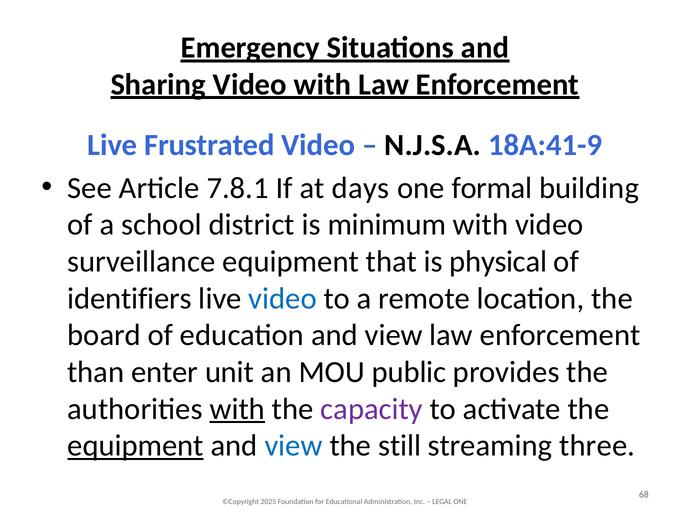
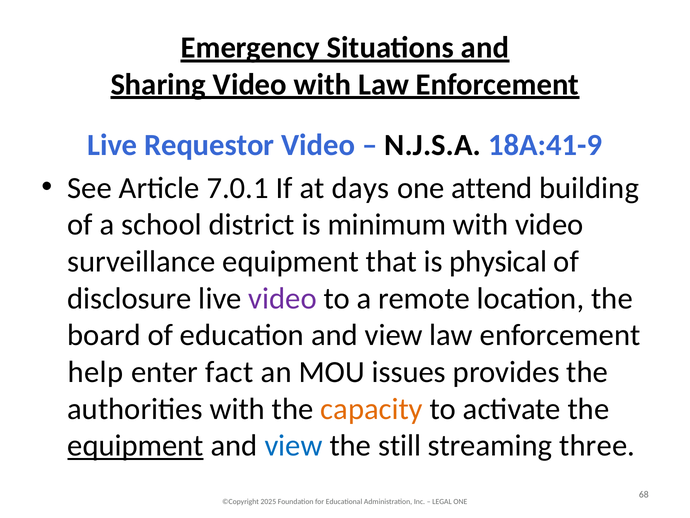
Frustrated: Frustrated -> Requestor
7.8.1: 7.8.1 -> 7.0.1
formal: formal -> attend
identifiers: identifiers -> disclosure
video at (283, 298) colour: blue -> purple
than: than -> help
unit: unit -> fact
public: public -> issues
with at (237, 409) underline: present -> none
capacity colour: purple -> orange
